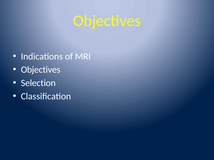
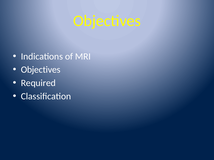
Selection: Selection -> Required
